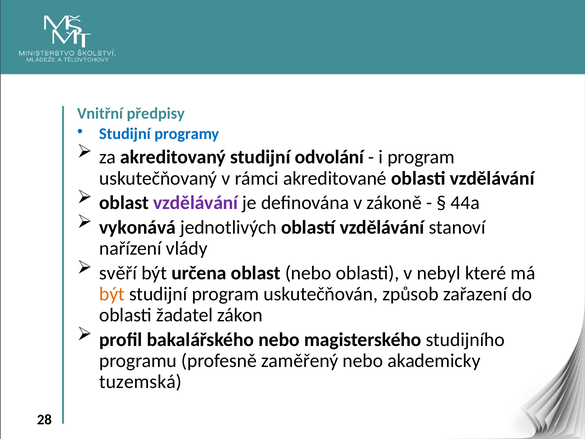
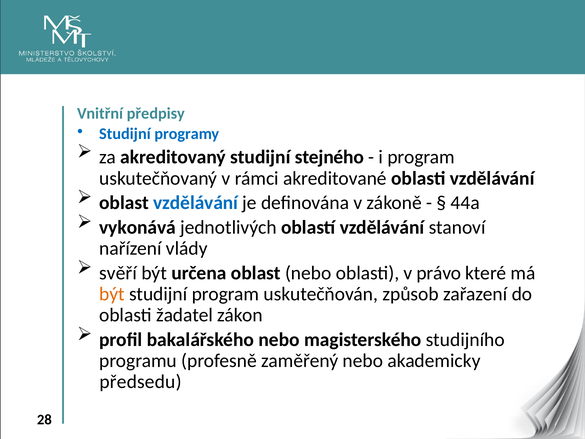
odvolání: odvolání -> stejného
vzdělávání at (196, 203) colour: purple -> blue
nebyl: nebyl -> právo
tuzemská: tuzemská -> předsedu
